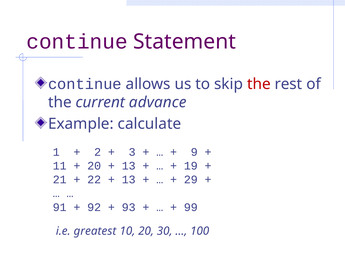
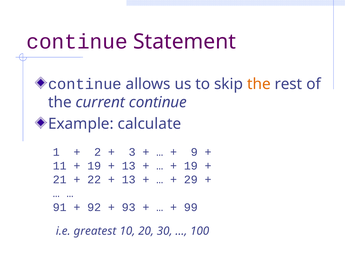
the at (259, 84) colour: red -> orange
current advance: advance -> continue
20 at (94, 166): 20 -> 19
